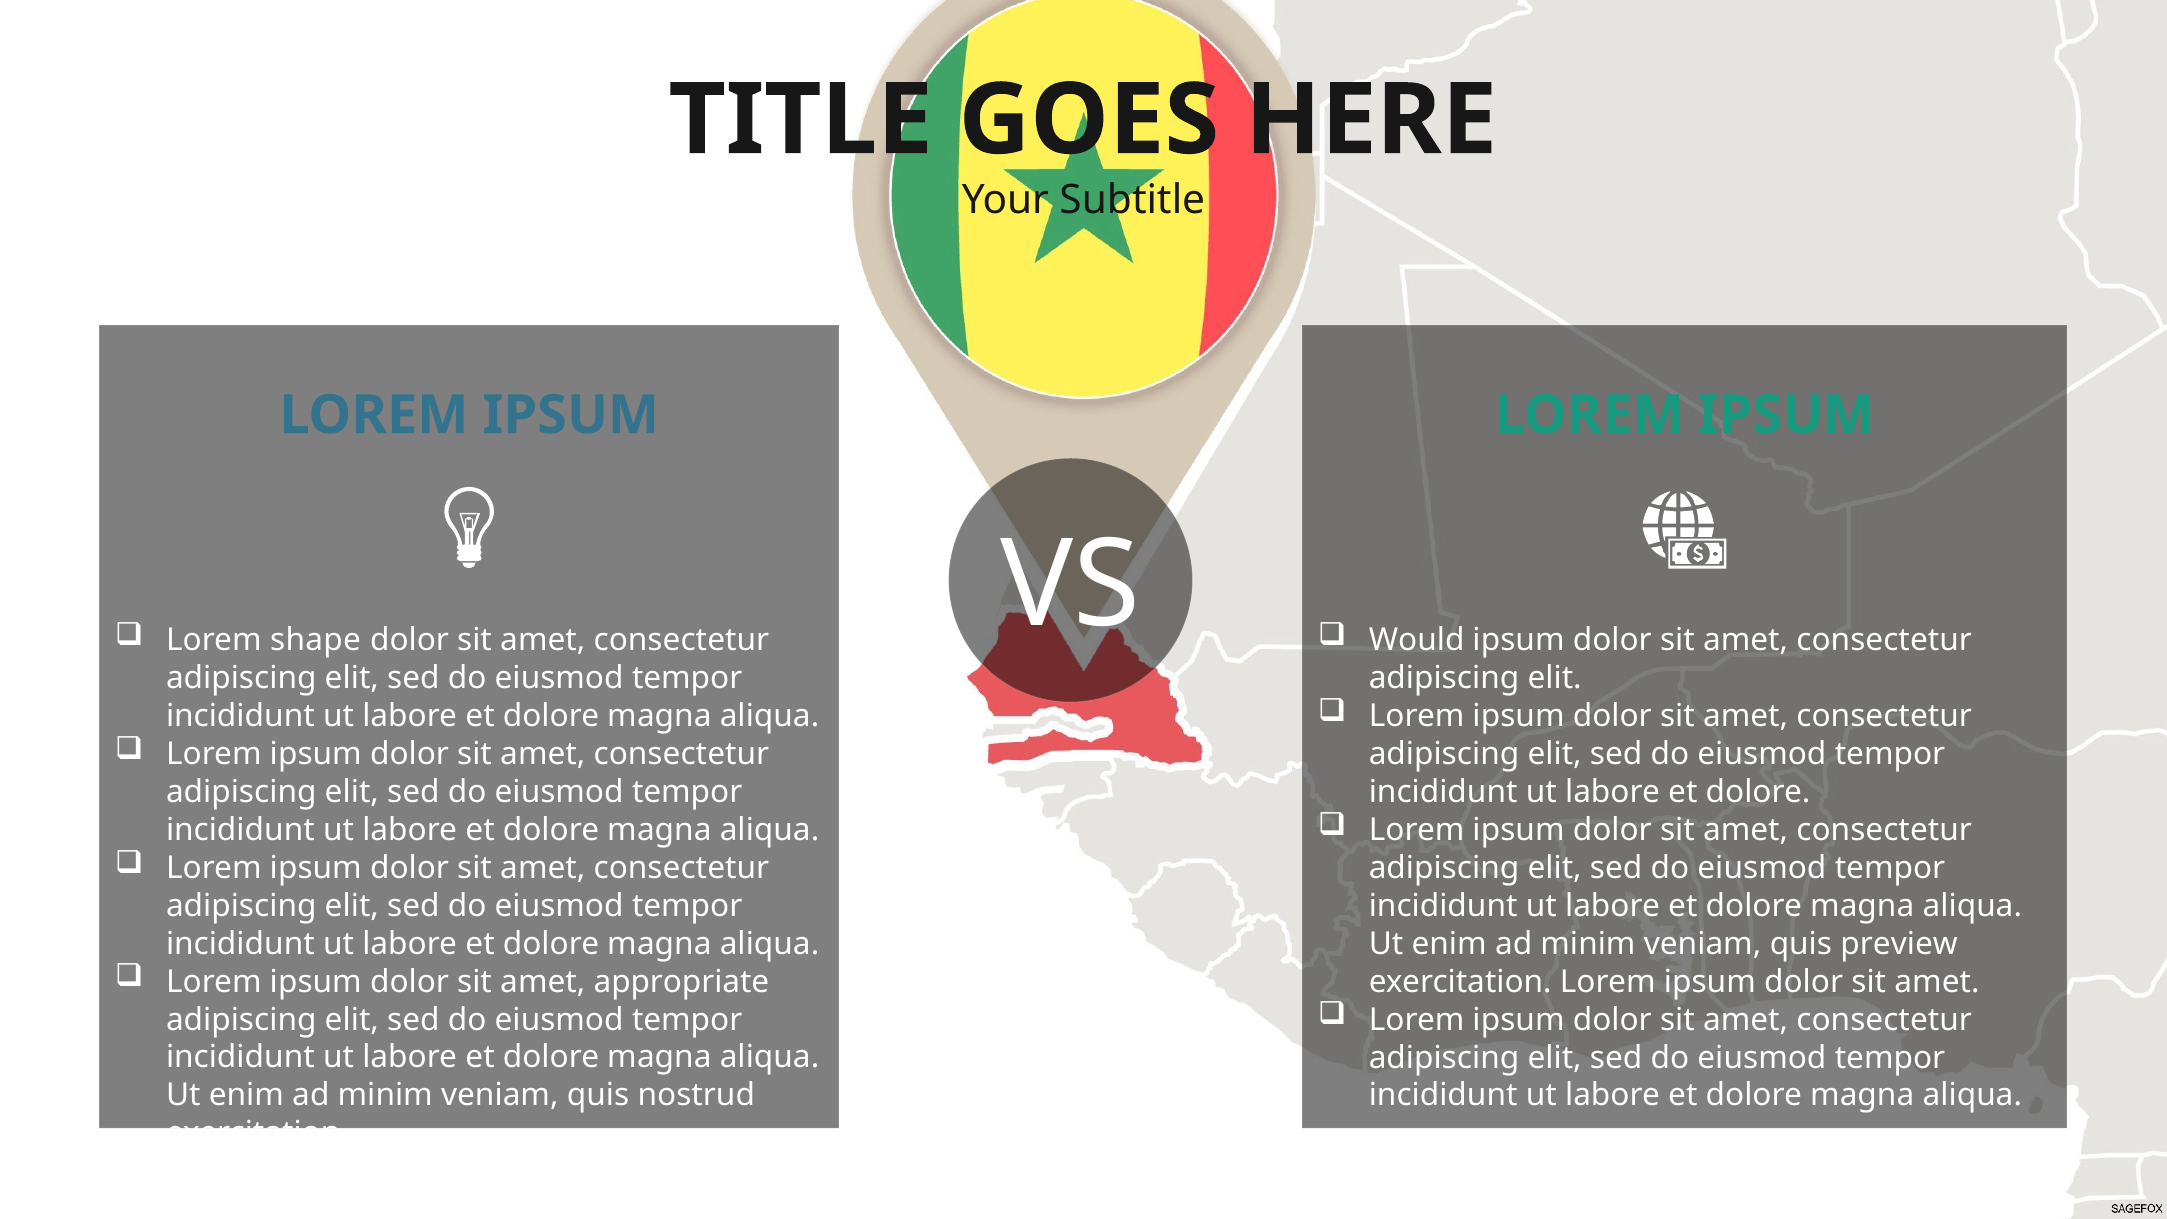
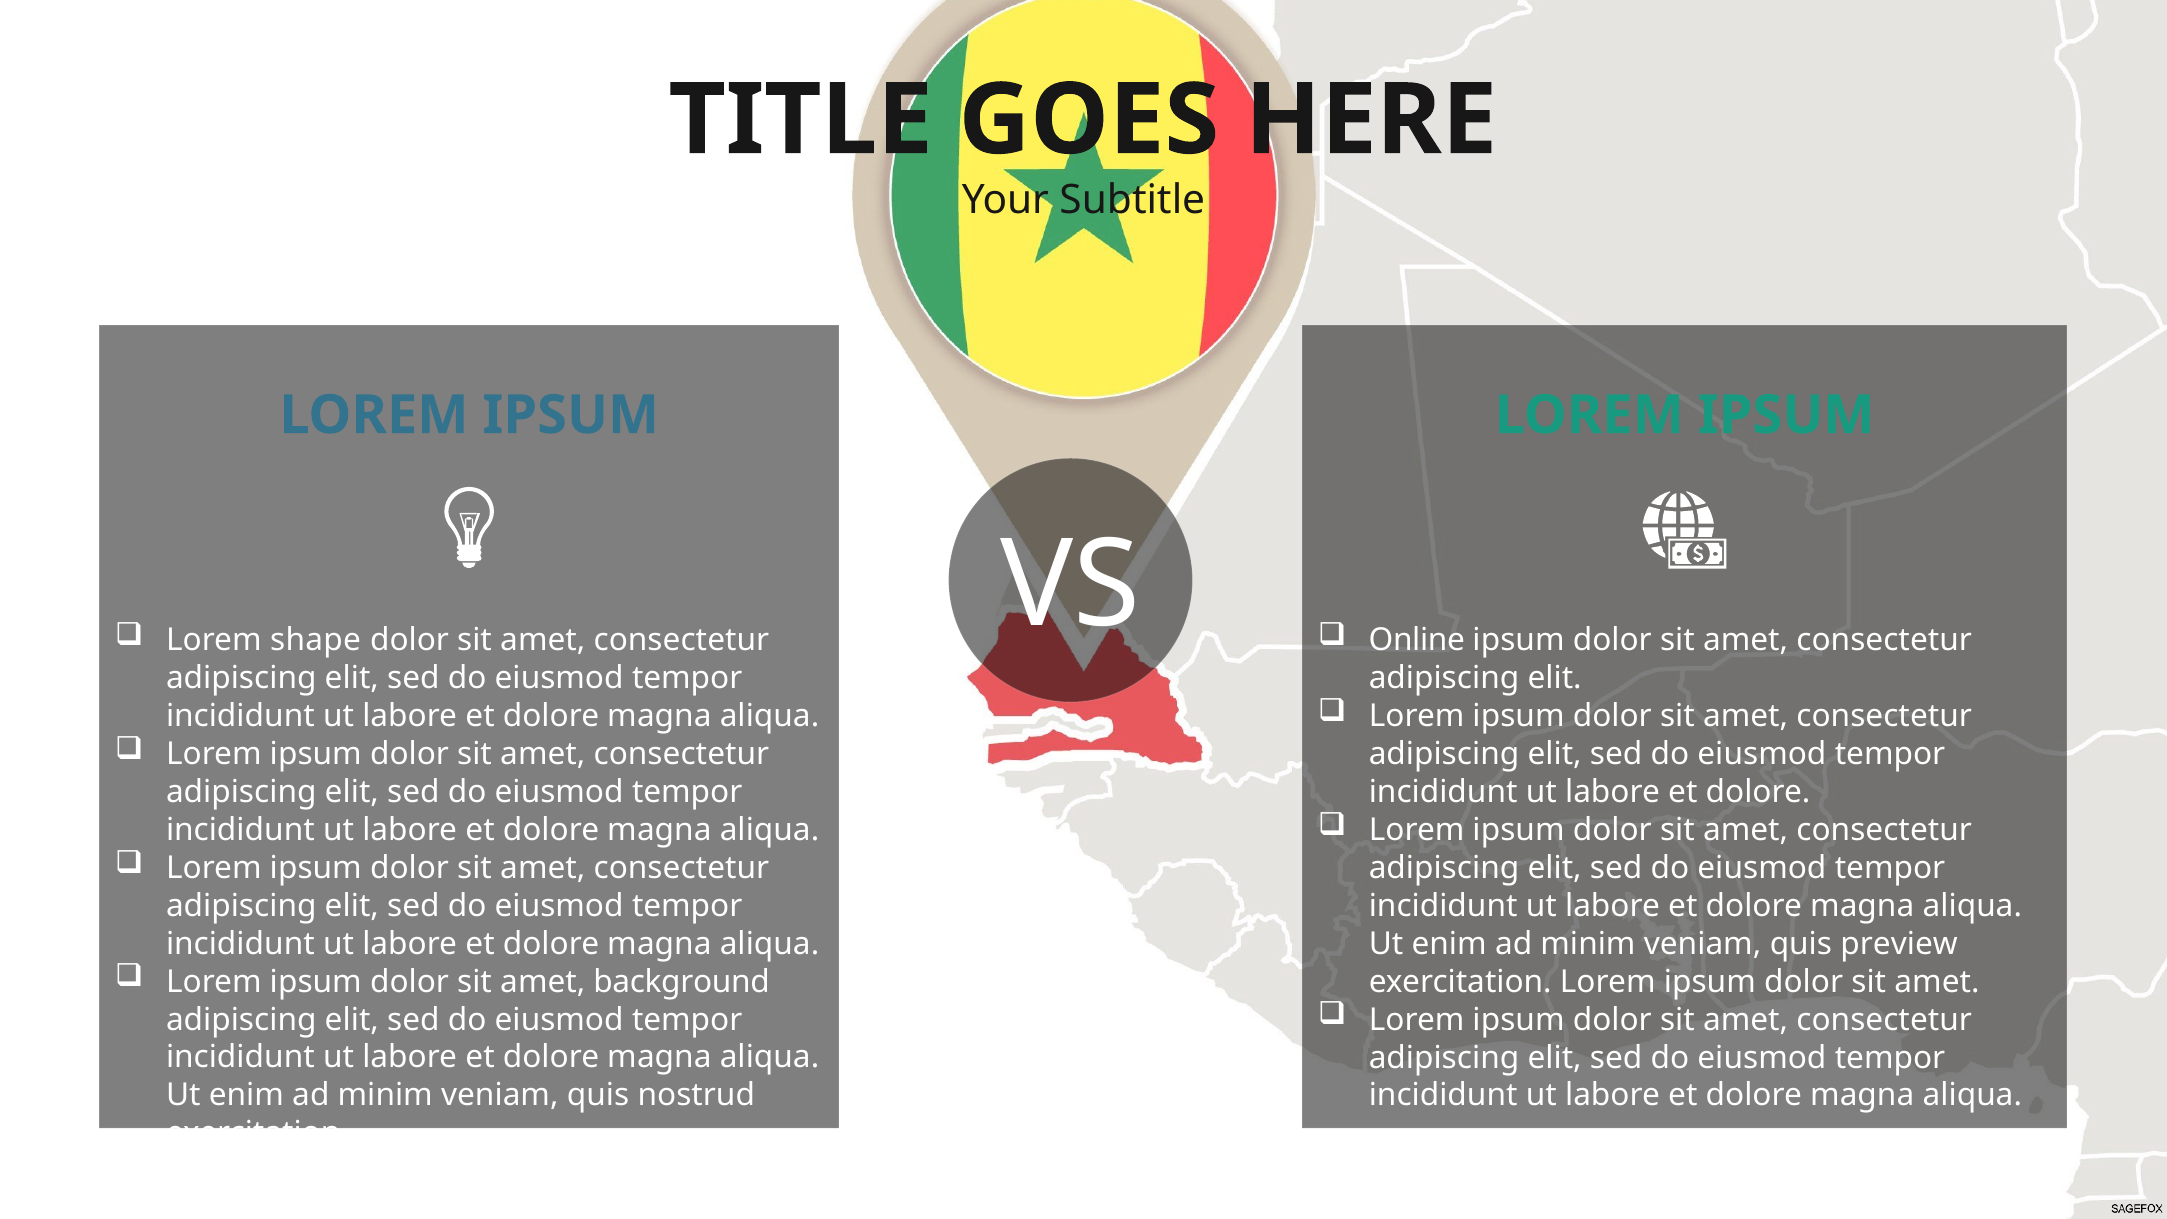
Would: Would -> Online
appropriate: appropriate -> background
